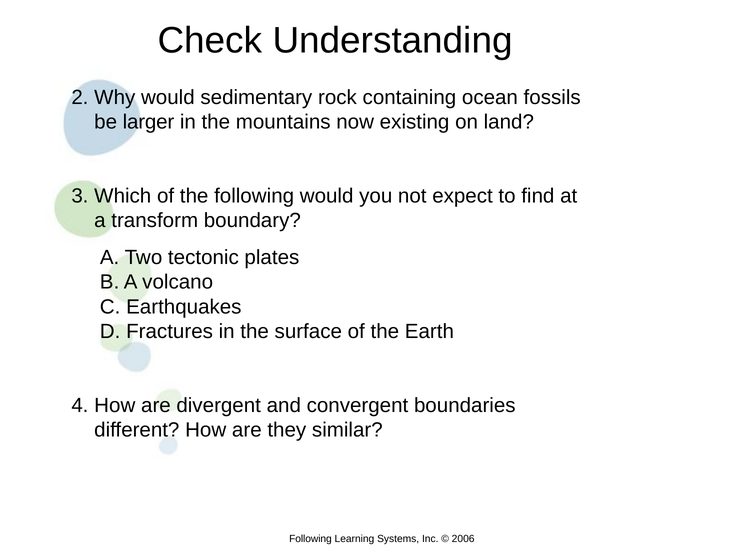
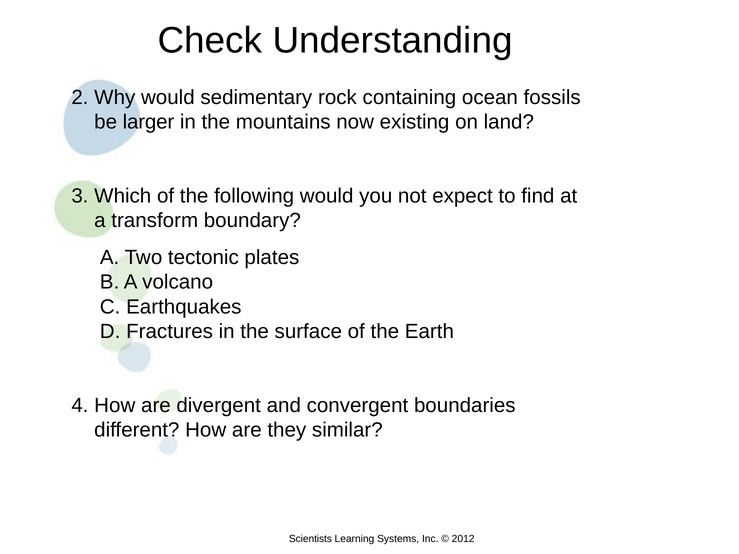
Following at (310, 539): Following -> Scientists
2006: 2006 -> 2012
